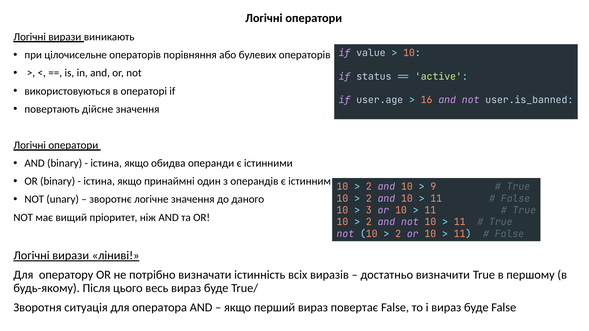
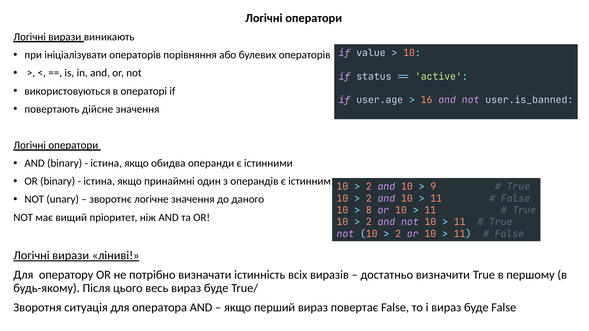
цілочисельне: цілочисельне -> ініціалізувати
3: 3 -> 8
